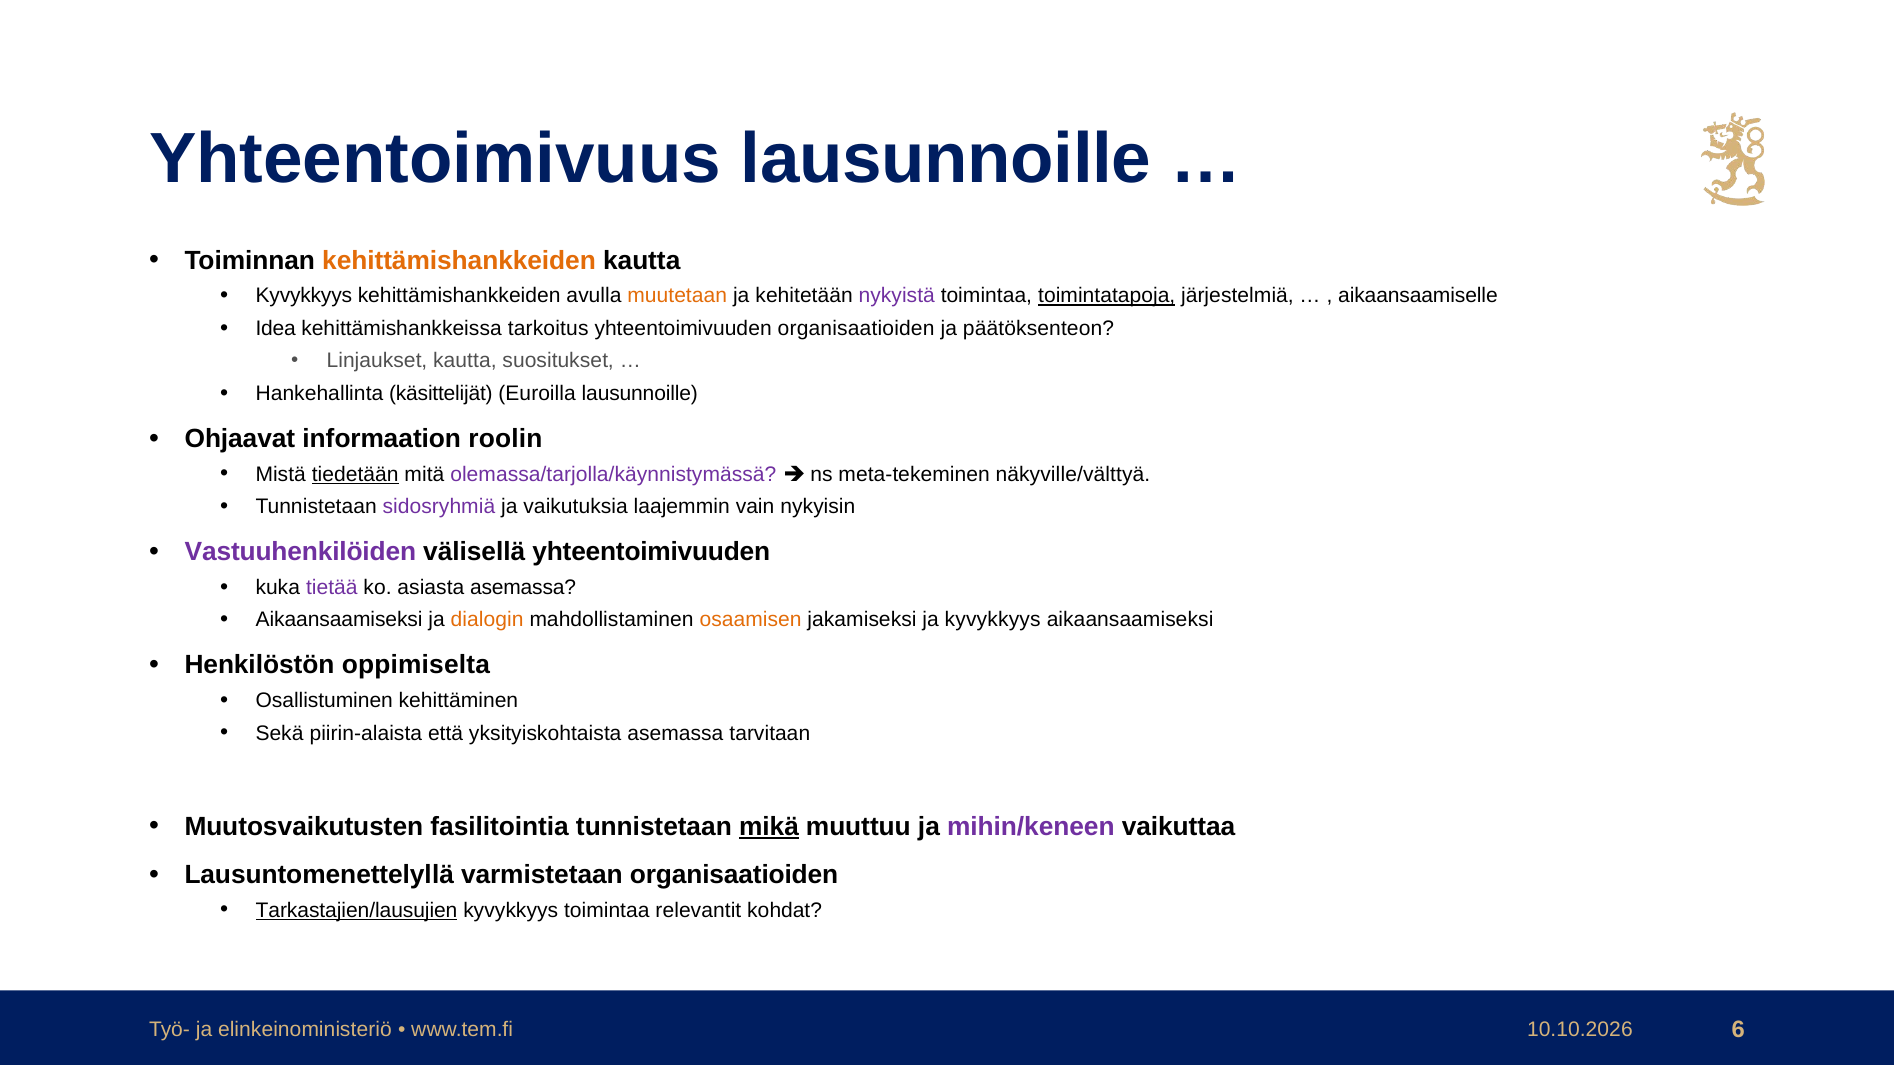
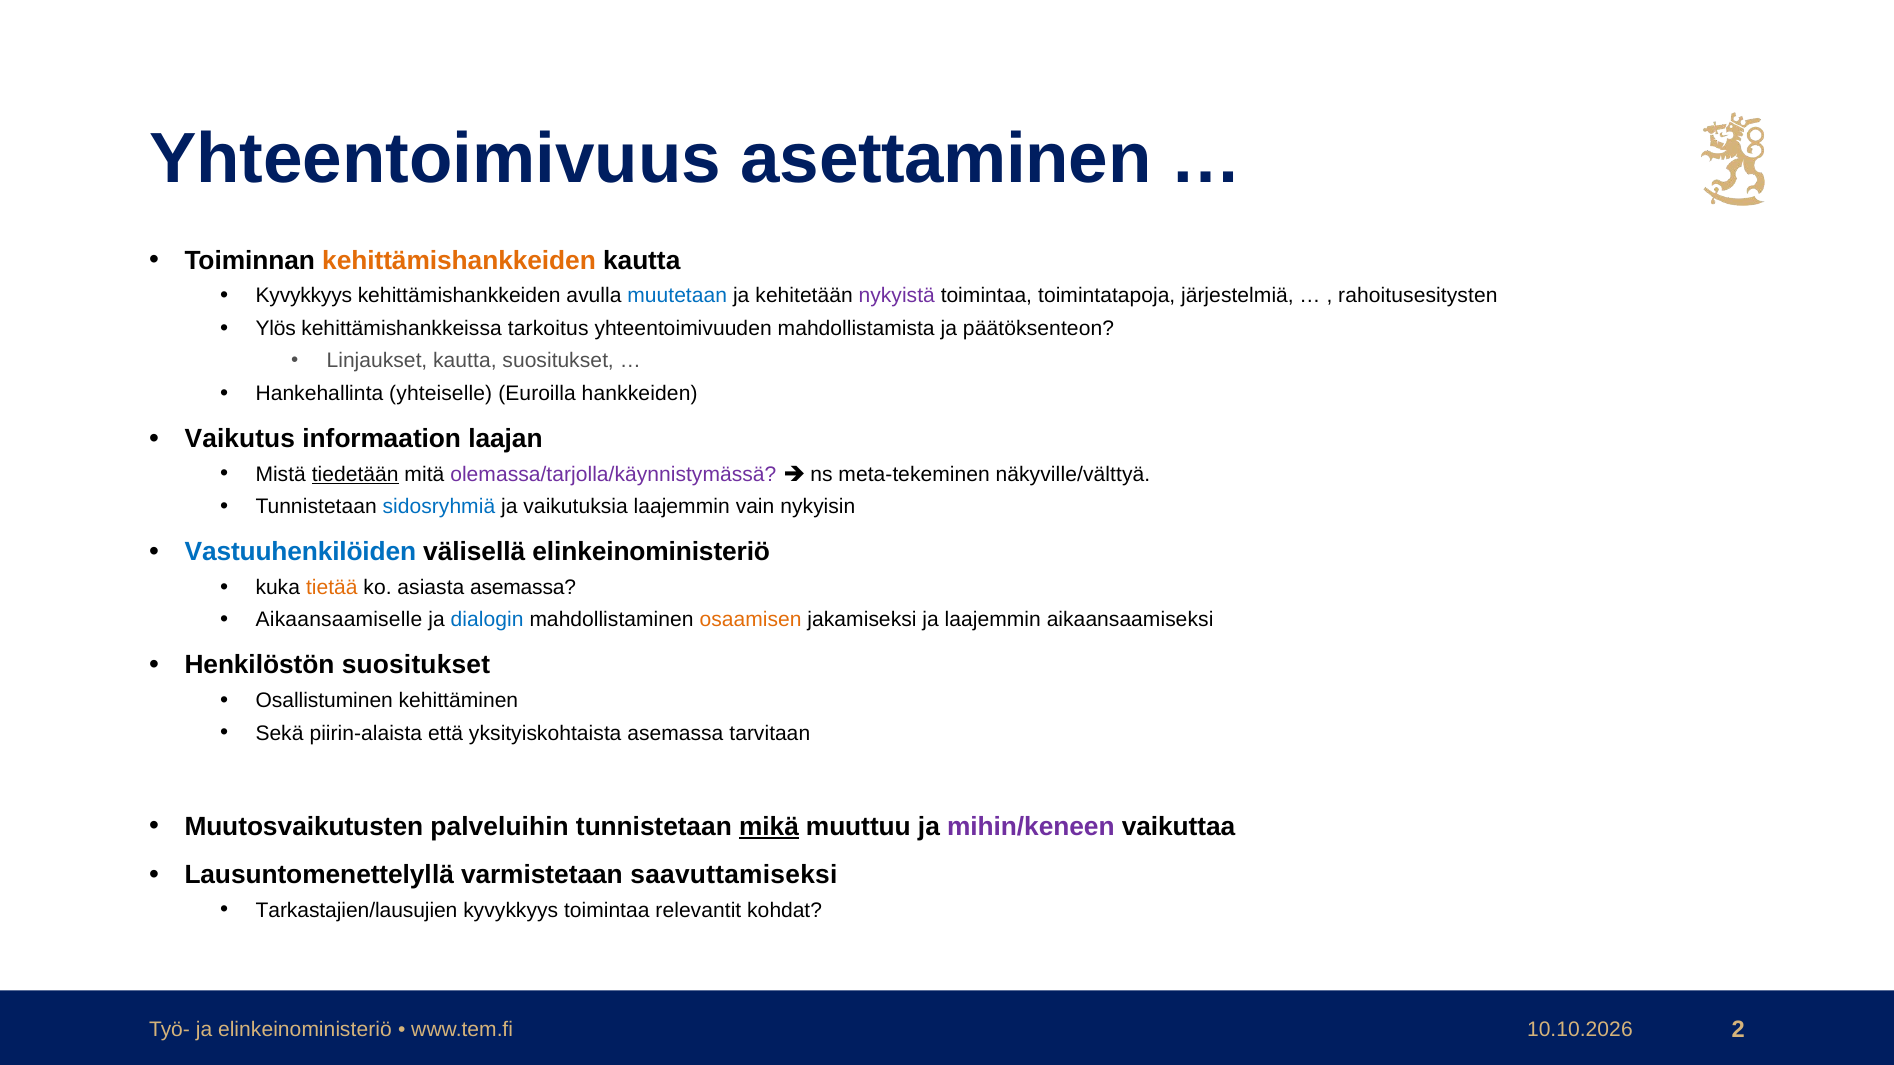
Yhteentoimivuus lausunnoille: lausunnoille -> asettaminen
muutetaan colour: orange -> blue
toimintatapoja underline: present -> none
aikaansaamiselle: aikaansaamiselle -> rahoitusesitysten
Idea: Idea -> Ylös
yhteentoimivuuden organisaatioiden: organisaatioiden -> mahdollistamista
käsittelijät: käsittelijät -> yhteiselle
Euroilla lausunnoille: lausunnoille -> hankkeiden
Ohjaavat: Ohjaavat -> Vaikutus
roolin: roolin -> laajan
sidosryhmiä colour: purple -> blue
Vastuuhenkilöiden colour: purple -> blue
välisellä yhteentoimivuuden: yhteentoimivuuden -> elinkeinoministeriö
tietää colour: purple -> orange
Aikaansaamiseksi at (339, 620): Aikaansaamiseksi -> Aikaansaamiselle
dialogin colour: orange -> blue
ja kyvykkyys: kyvykkyys -> laajemmin
Henkilöstön oppimiselta: oppimiselta -> suositukset
fasilitointia: fasilitointia -> palveluihin
varmistetaan organisaatioiden: organisaatioiden -> saavuttamiseksi
Tarkastajien/lausujien underline: present -> none
6: 6 -> 2
